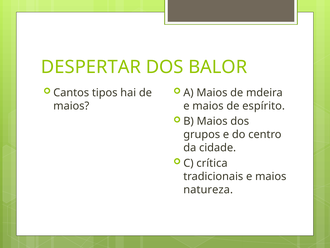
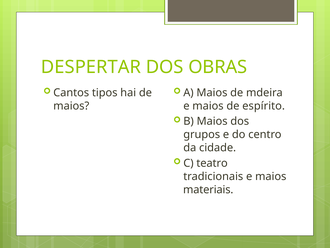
BALOR: BALOR -> OBRAS
crítica: crítica -> teatro
natureza: natureza -> materiais
